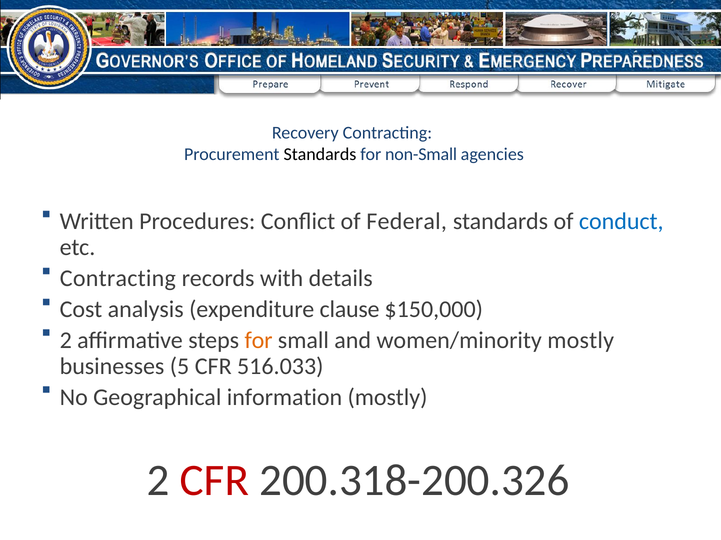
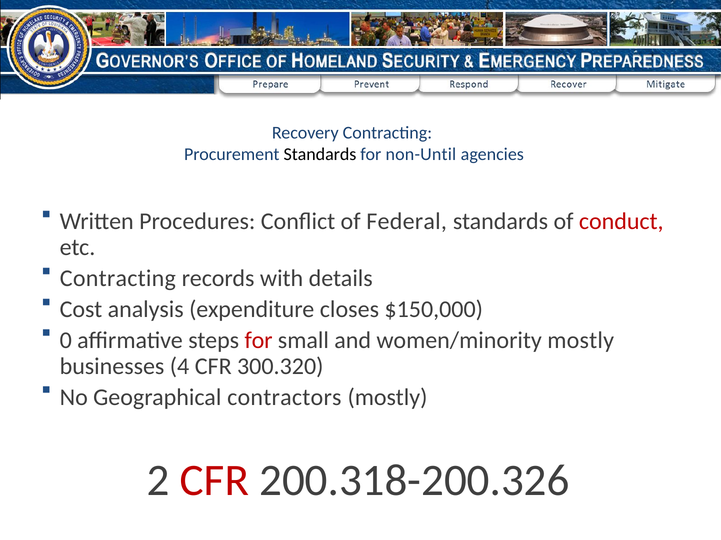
non-Small: non-Small -> non-Until
conduct colour: blue -> red
clause: clause -> closes
2 at (66, 341): 2 -> 0
for at (259, 341) colour: orange -> red
5: 5 -> 4
516.033: 516.033 -> 300.320
information: information -> contractors
